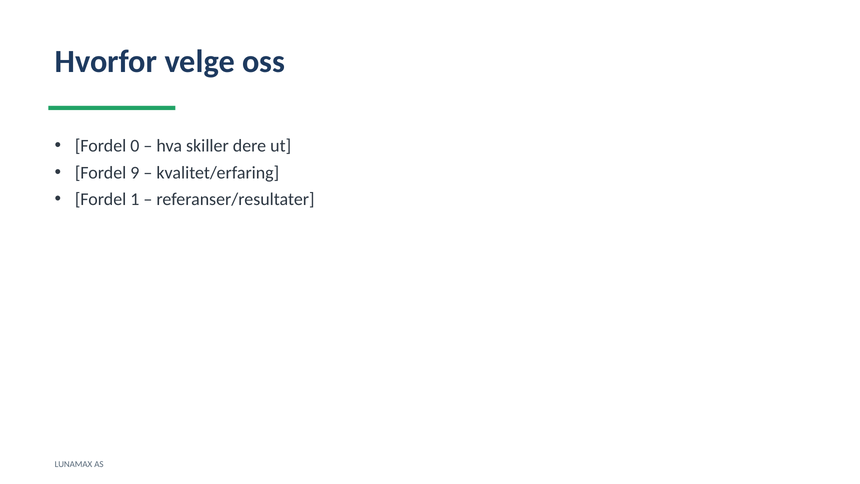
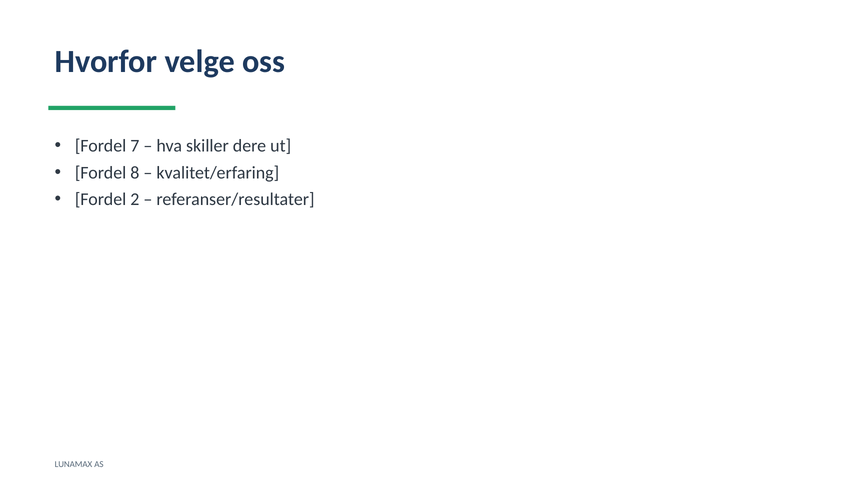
0: 0 -> 7
9: 9 -> 8
1: 1 -> 2
